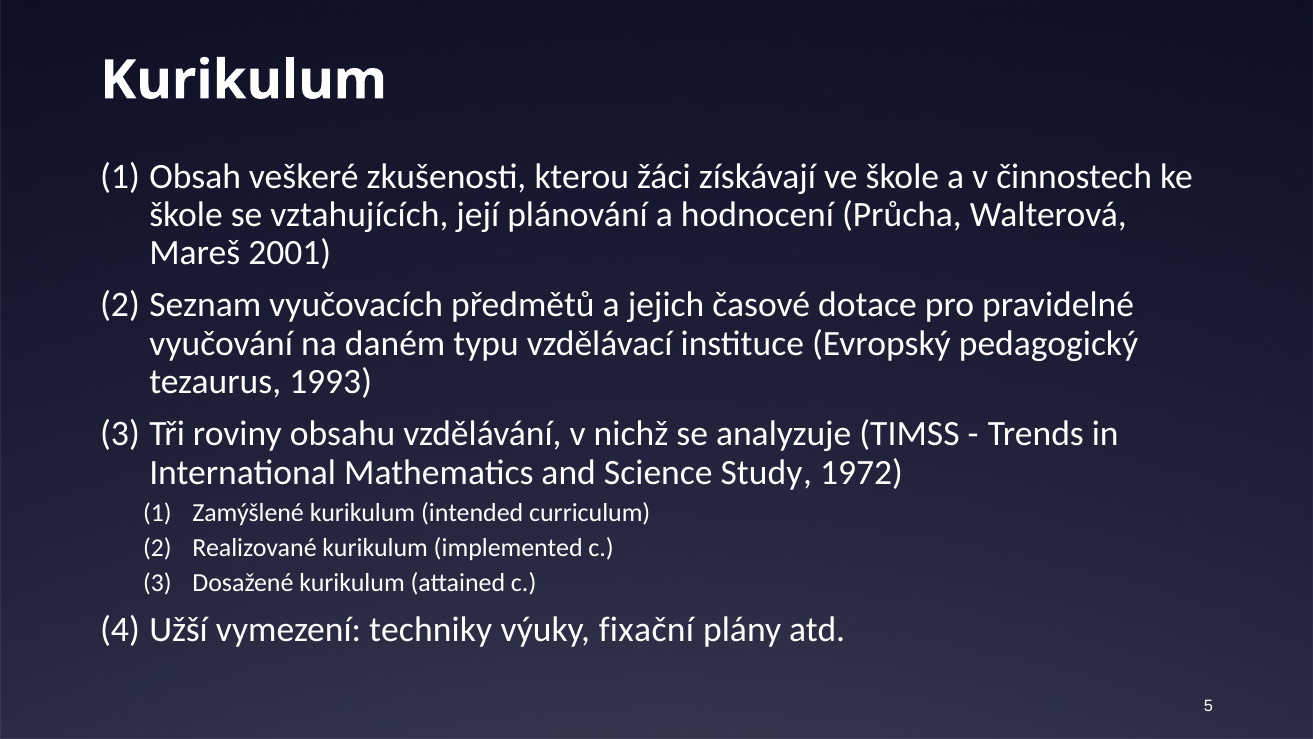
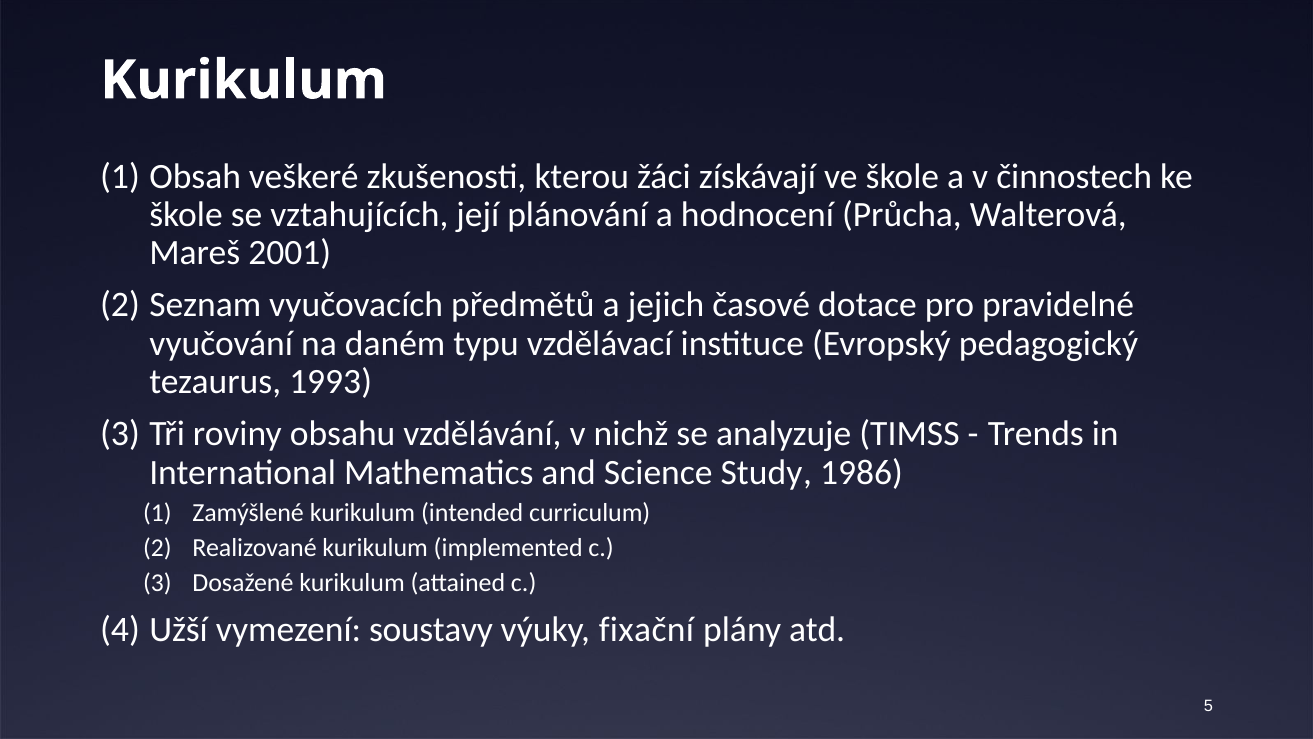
1972: 1972 -> 1986
techniky: techniky -> soustavy
